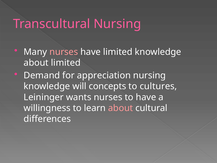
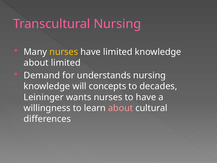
nurses at (64, 52) colour: pink -> yellow
appreciation: appreciation -> understands
cultures: cultures -> decades
